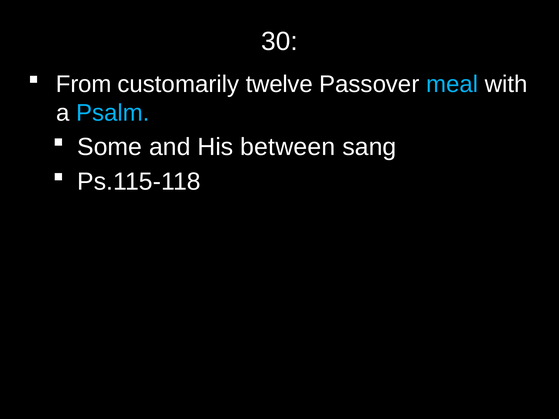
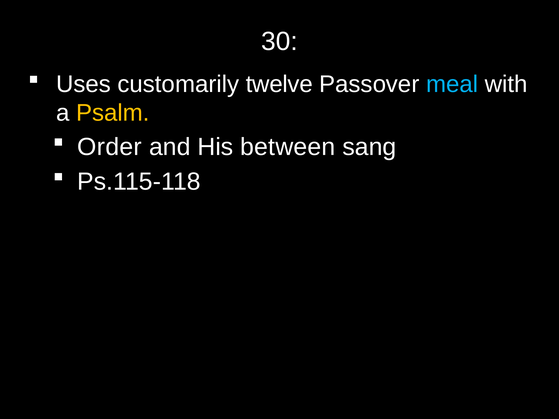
From: From -> Uses
Psalm colour: light blue -> yellow
Some: Some -> Order
